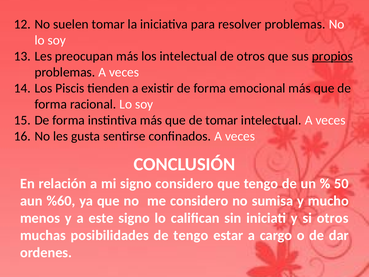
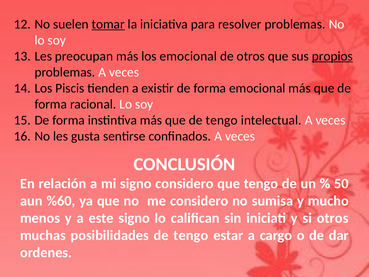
tomar at (108, 24) underline: none -> present
los intelectual: intelectual -> emocional
que de tomar: tomar -> tengo
